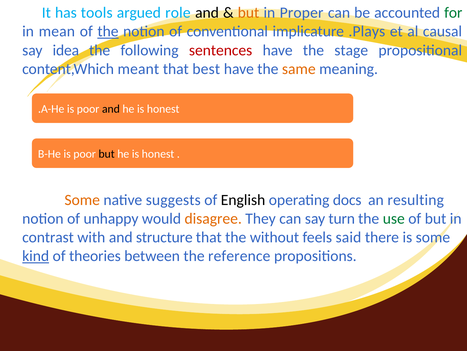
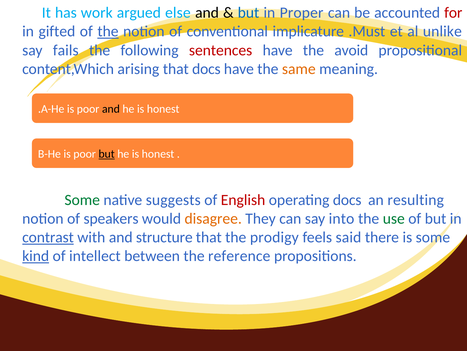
tools: tools -> work
role: role -> else
but at (249, 13) colour: orange -> blue
for colour: green -> red
mean: mean -> gifted
.Plays: .Plays -> .Must
causal: causal -> unlike
idea: idea -> fails
stage: stage -> avoid
meant: meant -> arising
that best: best -> docs
but at (107, 154) underline: none -> present
Some at (82, 200) colour: orange -> green
English colour: black -> red
unhappy: unhappy -> speakers
turn: turn -> into
contrast underline: none -> present
without: without -> prodigy
theories: theories -> intellect
